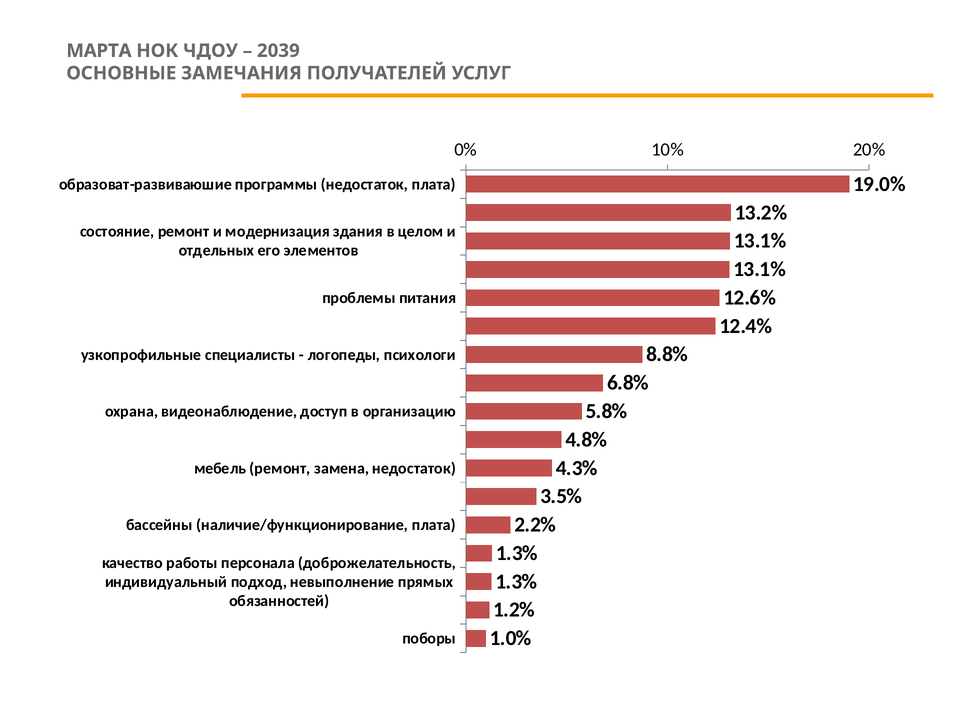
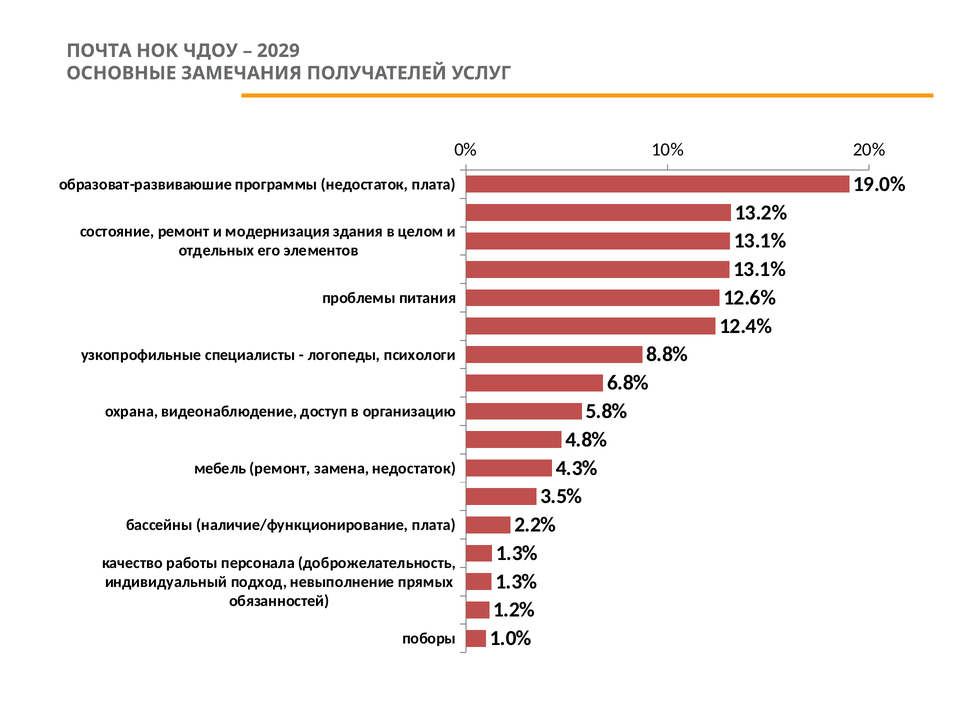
МАРТА: МАРТА -> ПОЧТА
2039: 2039 -> 2029
